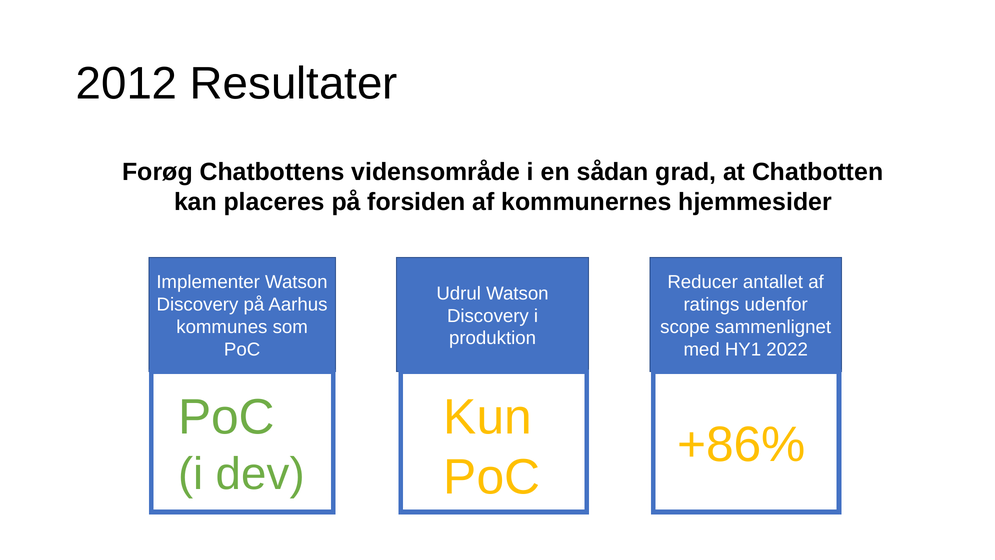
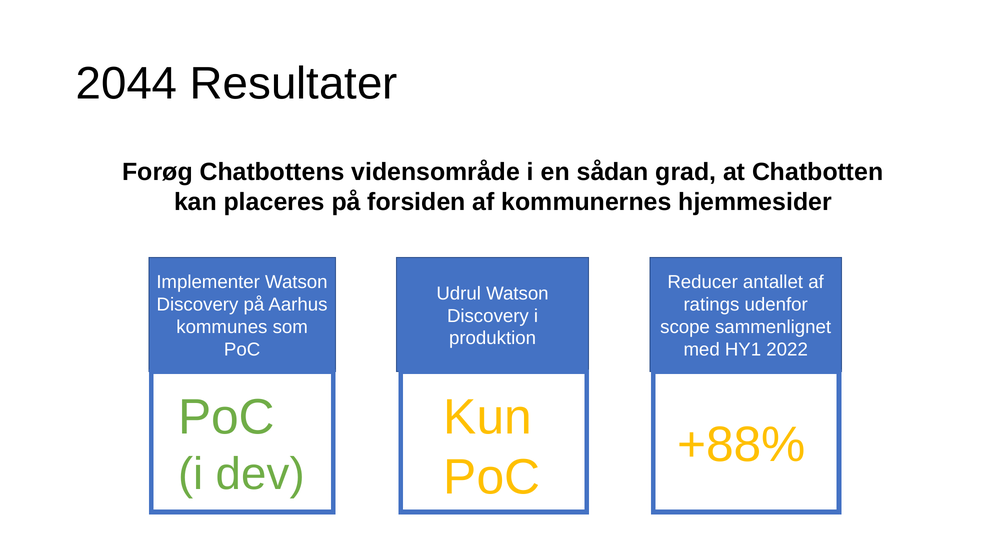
2012: 2012 -> 2044
+86%: +86% -> +88%
